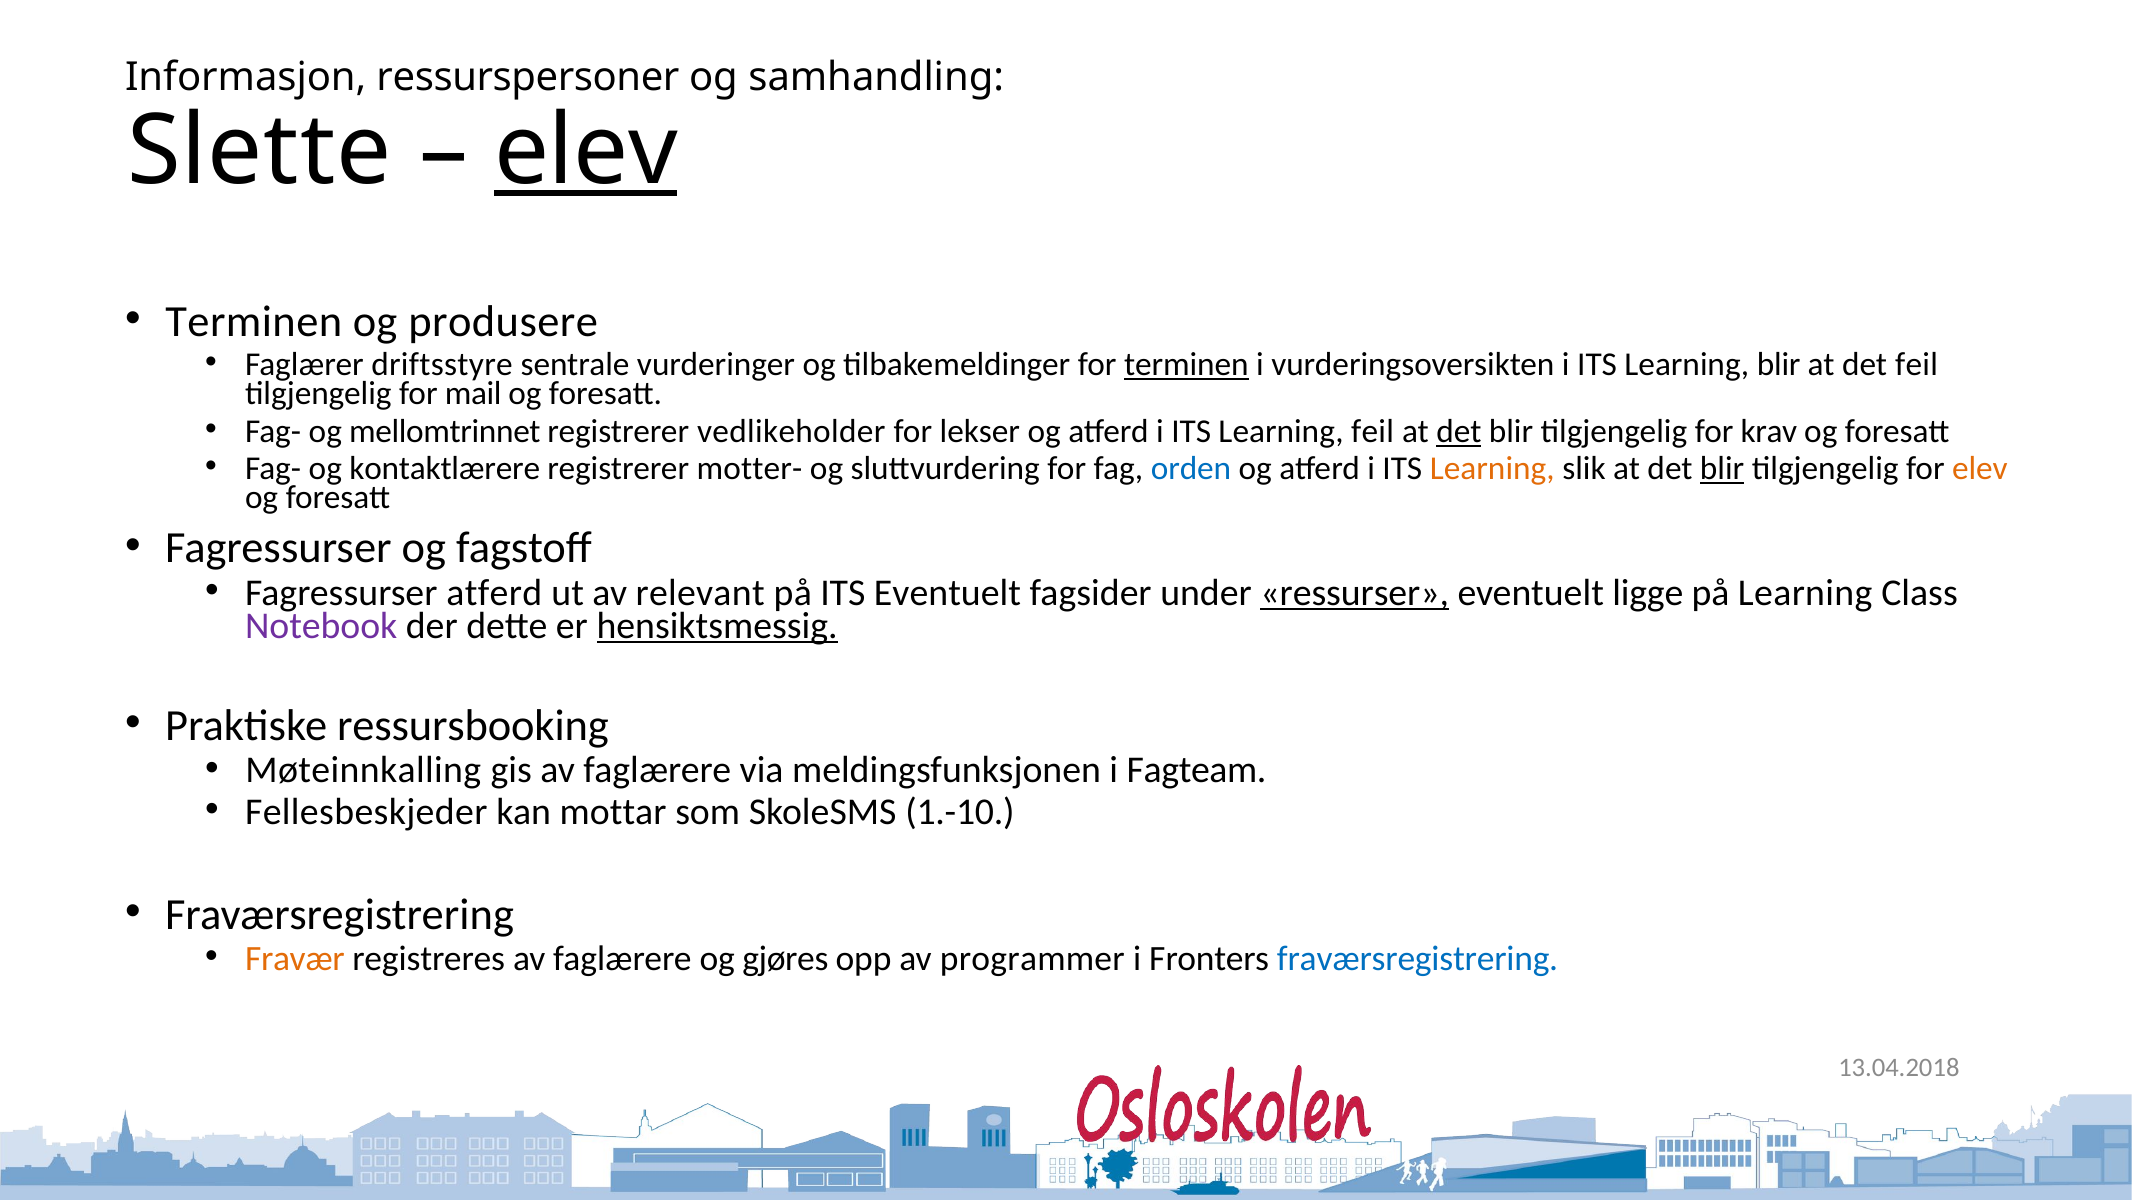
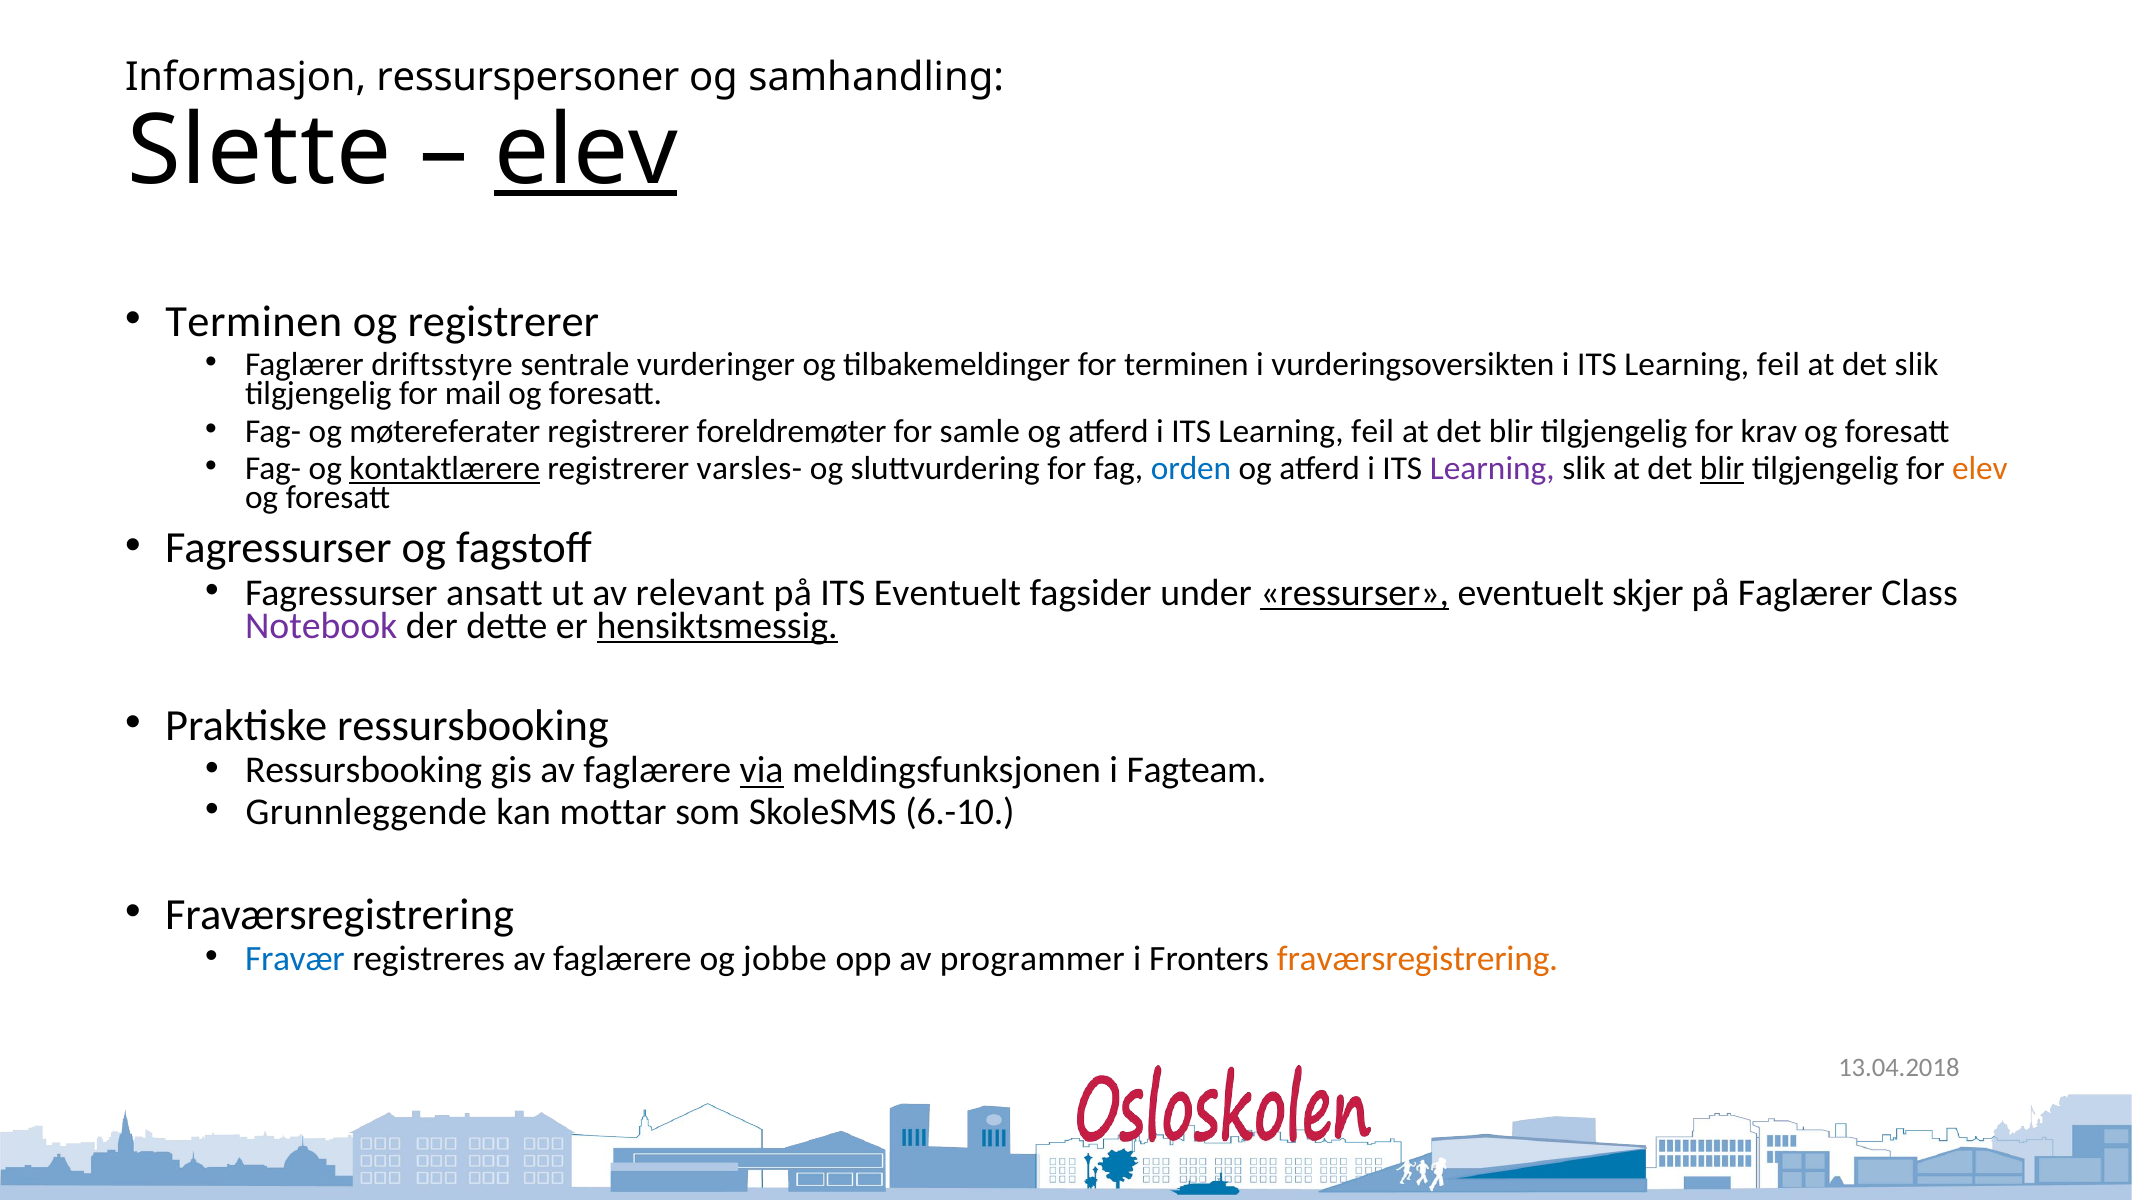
og produsere: produsere -> registrerer
terminen at (1186, 365) underline: present -> none
blir at (1779, 365): blir -> feil
det feil: feil -> slik
mellomtrinnet: mellomtrinnet -> møtereferater
vedlikeholder: vedlikeholder -> foreldremøter
lekser: lekser -> samle
det at (1459, 431) underline: present -> none
kontaktlærere underline: none -> present
motter-: motter- -> varsles-
Learning at (1492, 469) colour: orange -> purple
Fagressurser atferd: atferd -> ansatt
ligge: ligge -> skjer
på Learning: Learning -> Faglærer
Møteinnkalling at (363, 770): Møteinnkalling -> Ressursbooking
via underline: none -> present
Fellesbeskjeder: Fellesbeskjeder -> Grunnleggende
1.-10: 1.-10 -> 6.-10
Fravær colour: orange -> blue
gjøres: gjøres -> jobbe
fraværsregistrering at (1418, 958) colour: blue -> orange
